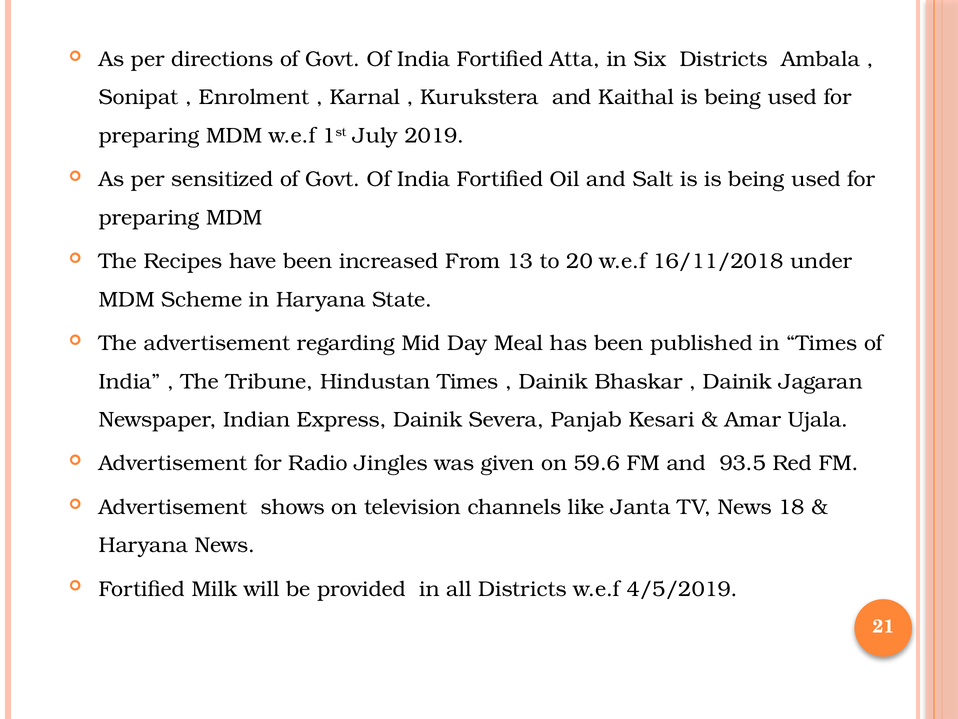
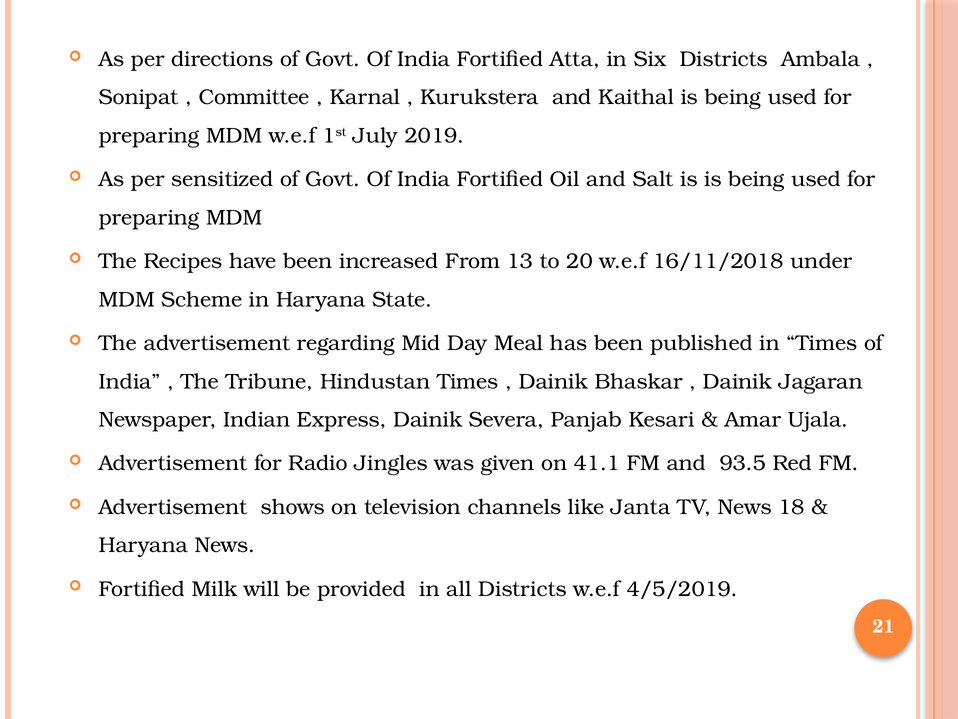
Enrolment: Enrolment -> Committee
59.6: 59.6 -> 41.1
